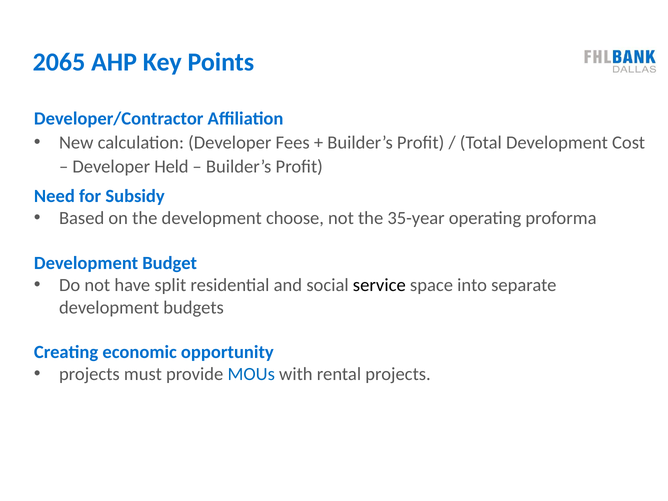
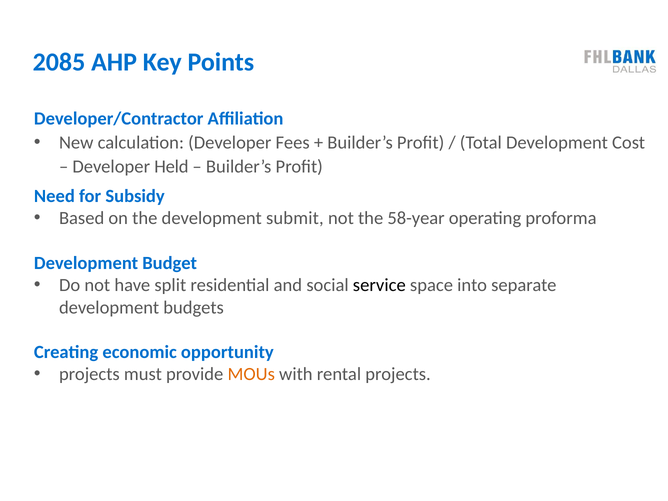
2065: 2065 -> 2085
choose: choose -> submit
35-year: 35-year -> 58-year
MOUs colour: blue -> orange
